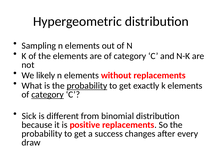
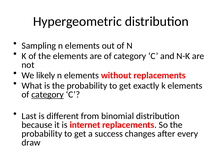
probability at (87, 86) underline: present -> none
Sick: Sick -> Last
positive: positive -> internet
